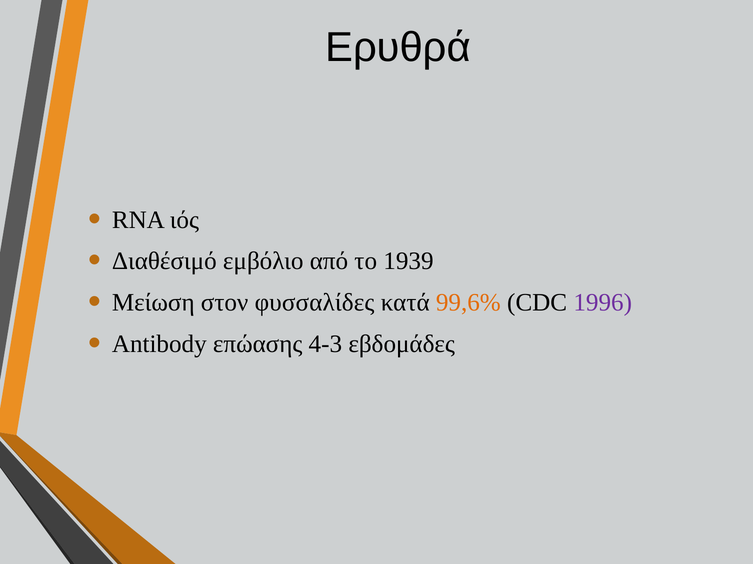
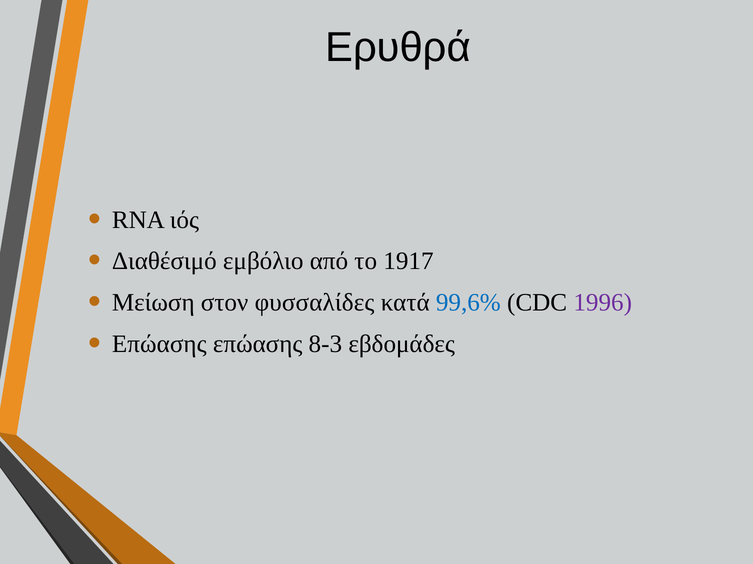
1939: 1939 -> 1917
99,6% colour: orange -> blue
Antibody at (159, 344): Antibody -> Επώασης
4-3: 4-3 -> 8-3
